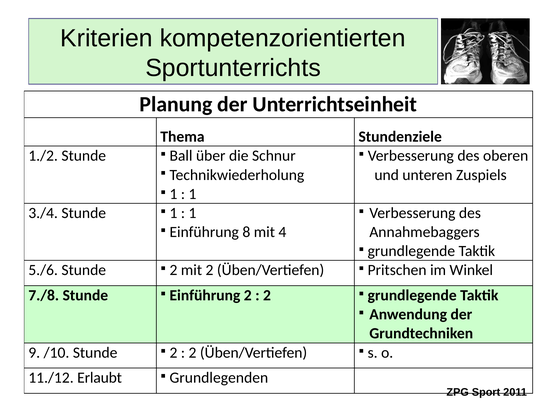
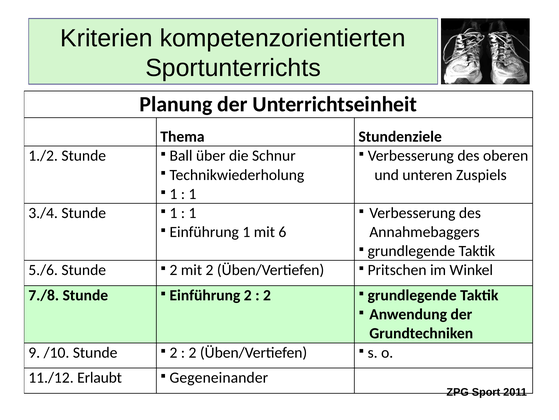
Einführung 8: 8 -> 1
4: 4 -> 6
Grundlegenden: Grundlegenden -> Gegeneinander
